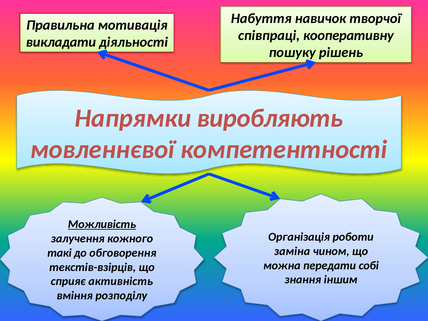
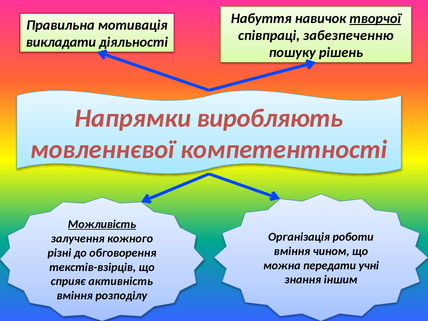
творчої underline: none -> present
кооперативну: кооперативну -> забезпеченню
заміна at (292, 251): заміна -> вміння
такі: такі -> різні
собі: собі -> учні
